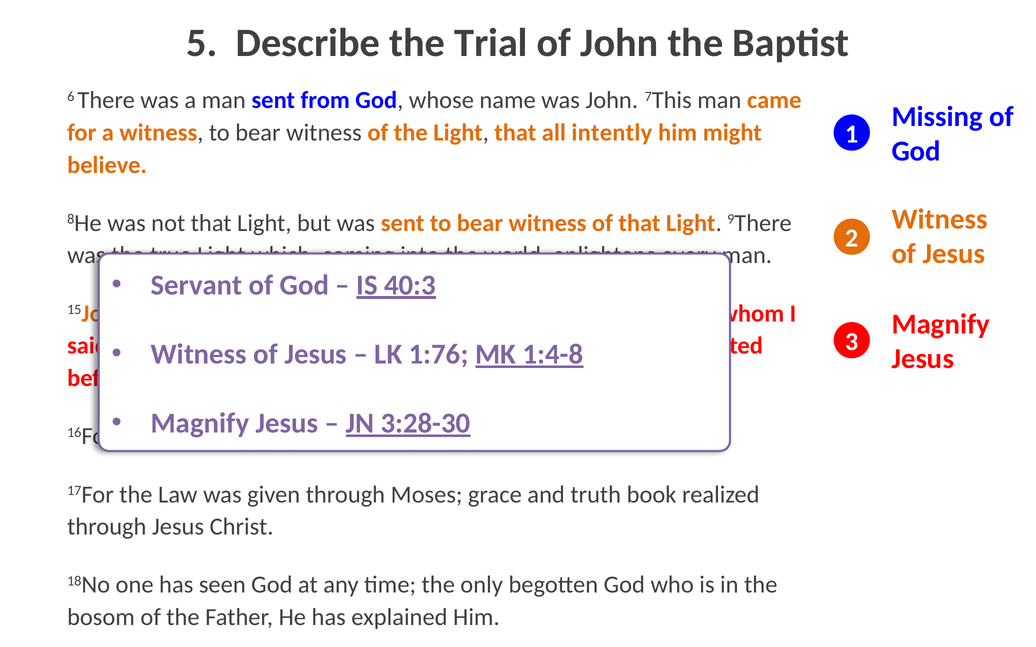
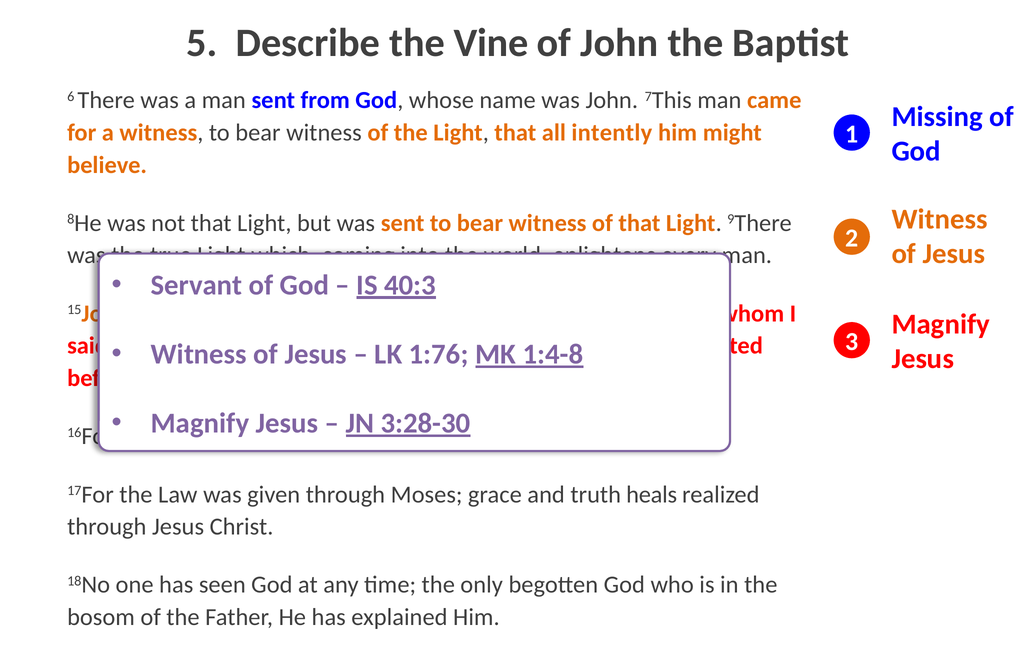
Trial: Trial -> Vine
book: book -> heals
